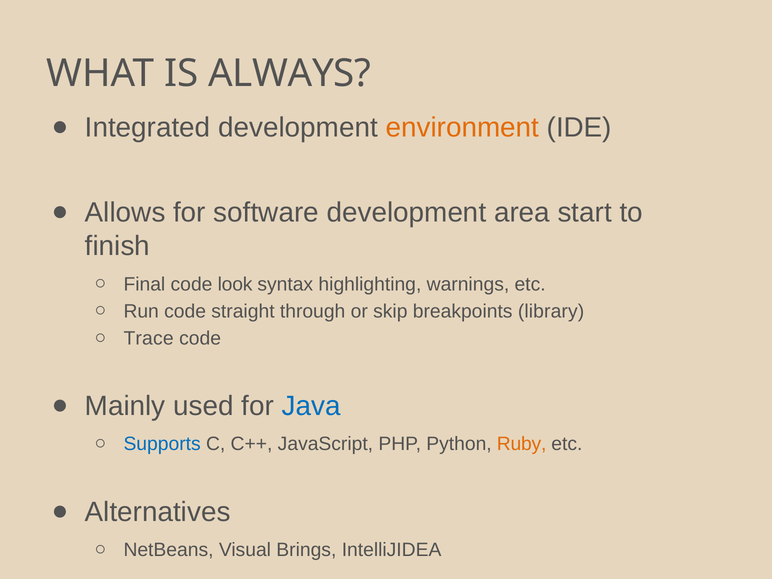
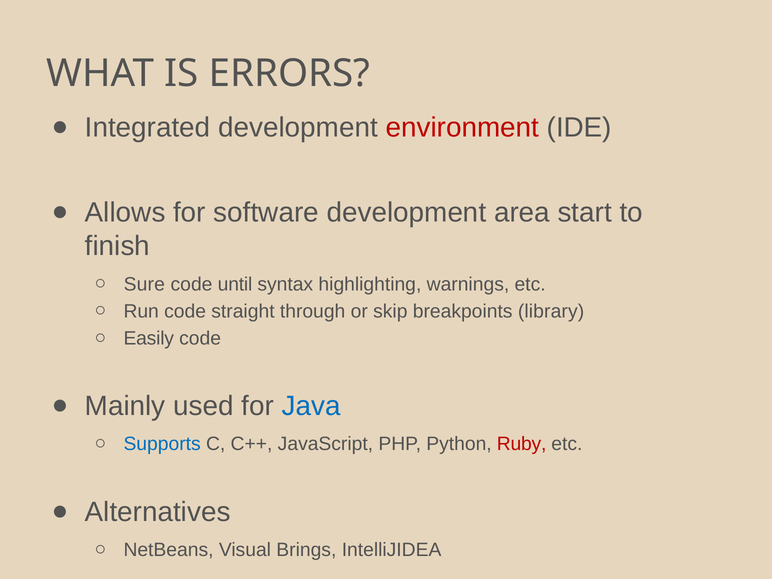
ALWAYS: ALWAYS -> ERRORS
environment colour: orange -> red
Final: Final -> Sure
look: look -> until
Trace: Trace -> Easily
Ruby colour: orange -> red
